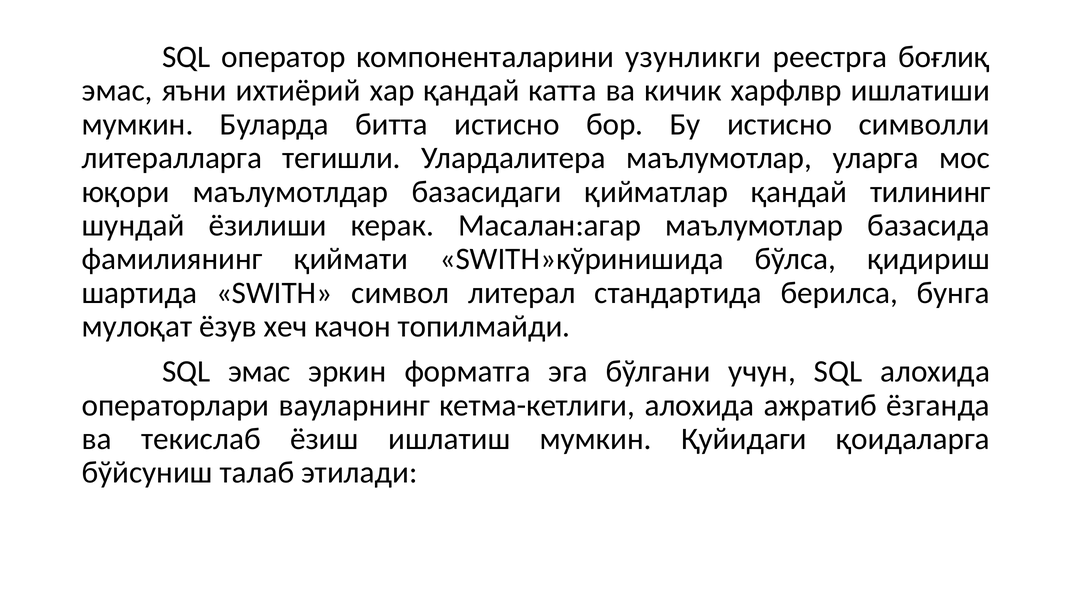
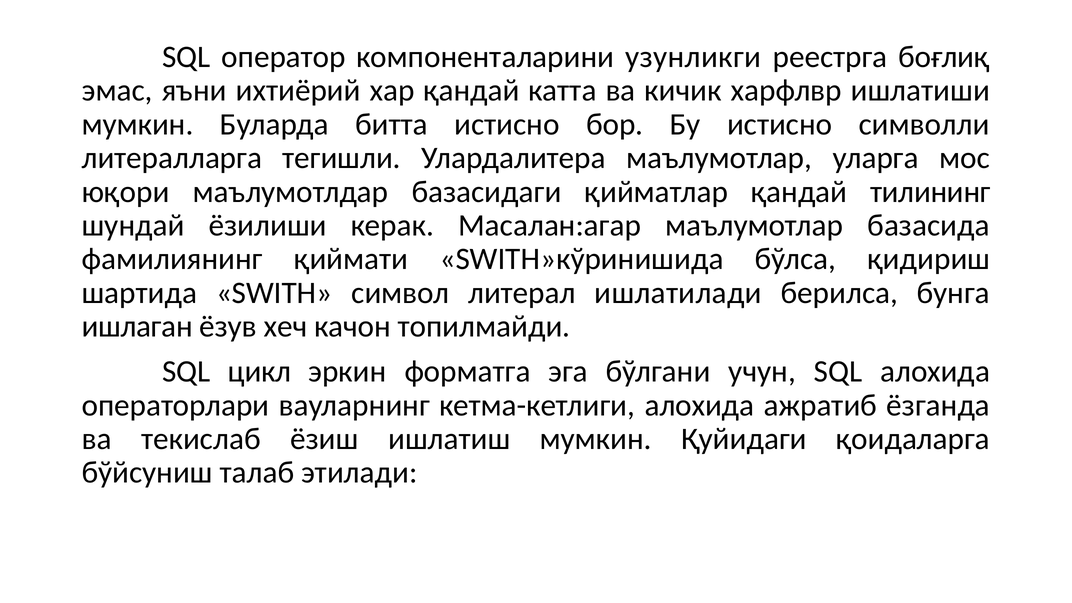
стандартида: стандартида -> ишлатилади
мулоқат: мулоқат -> ишлаган
SQL эмас: эмас -> цикл
